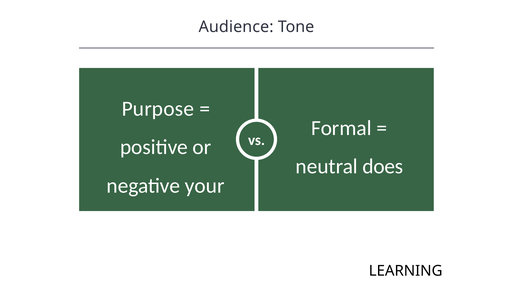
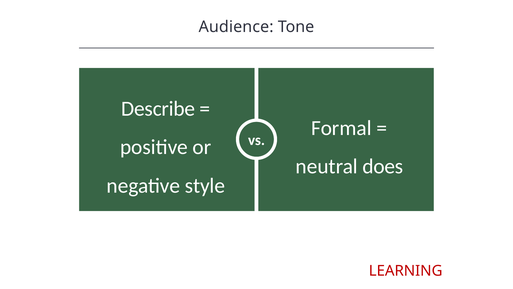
Purpose: Purpose -> Describe
your: your -> style
LEARNING colour: black -> red
